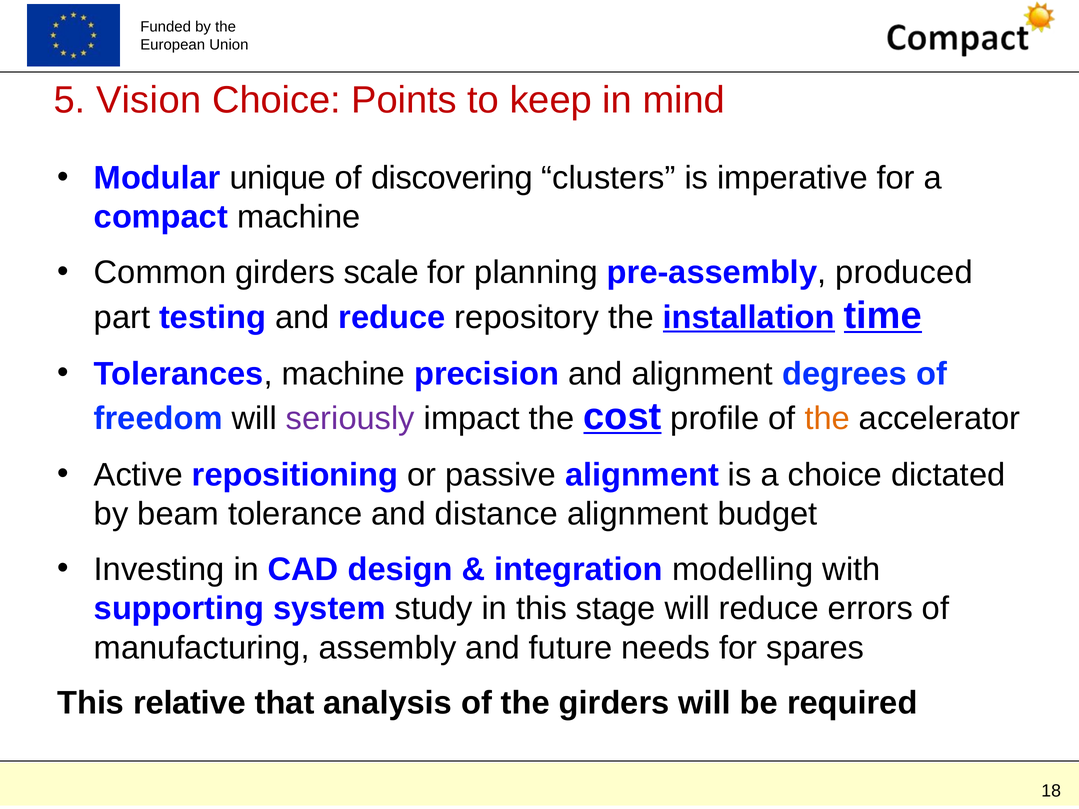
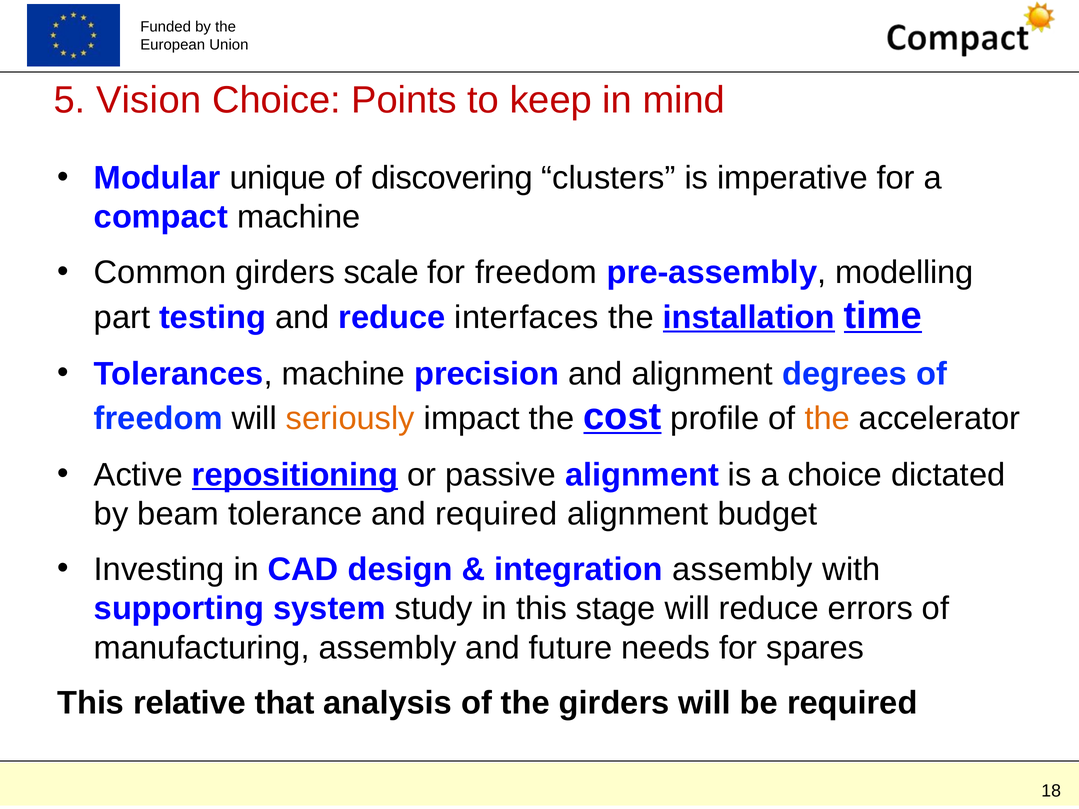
for planning: planning -> freedom
produced: produced -> modelling
repository: repository -> interfaces
seriously colour: purple -> orange
repositioning underline: none -> present
and distance: distance -> required
integration modelling: modelling -> assembly
